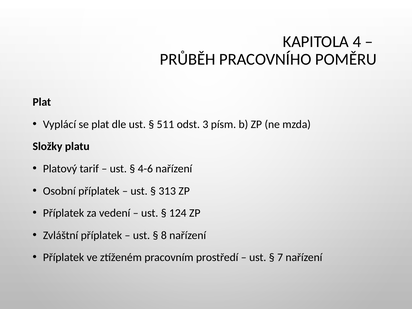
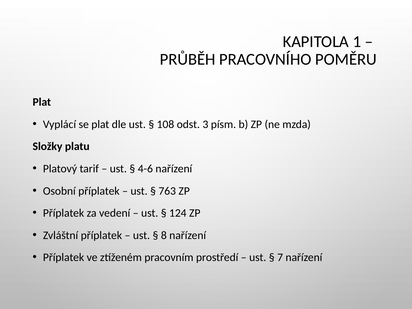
4: 4 -> 1
511: 511 -> 108
313: 313 -> 763
